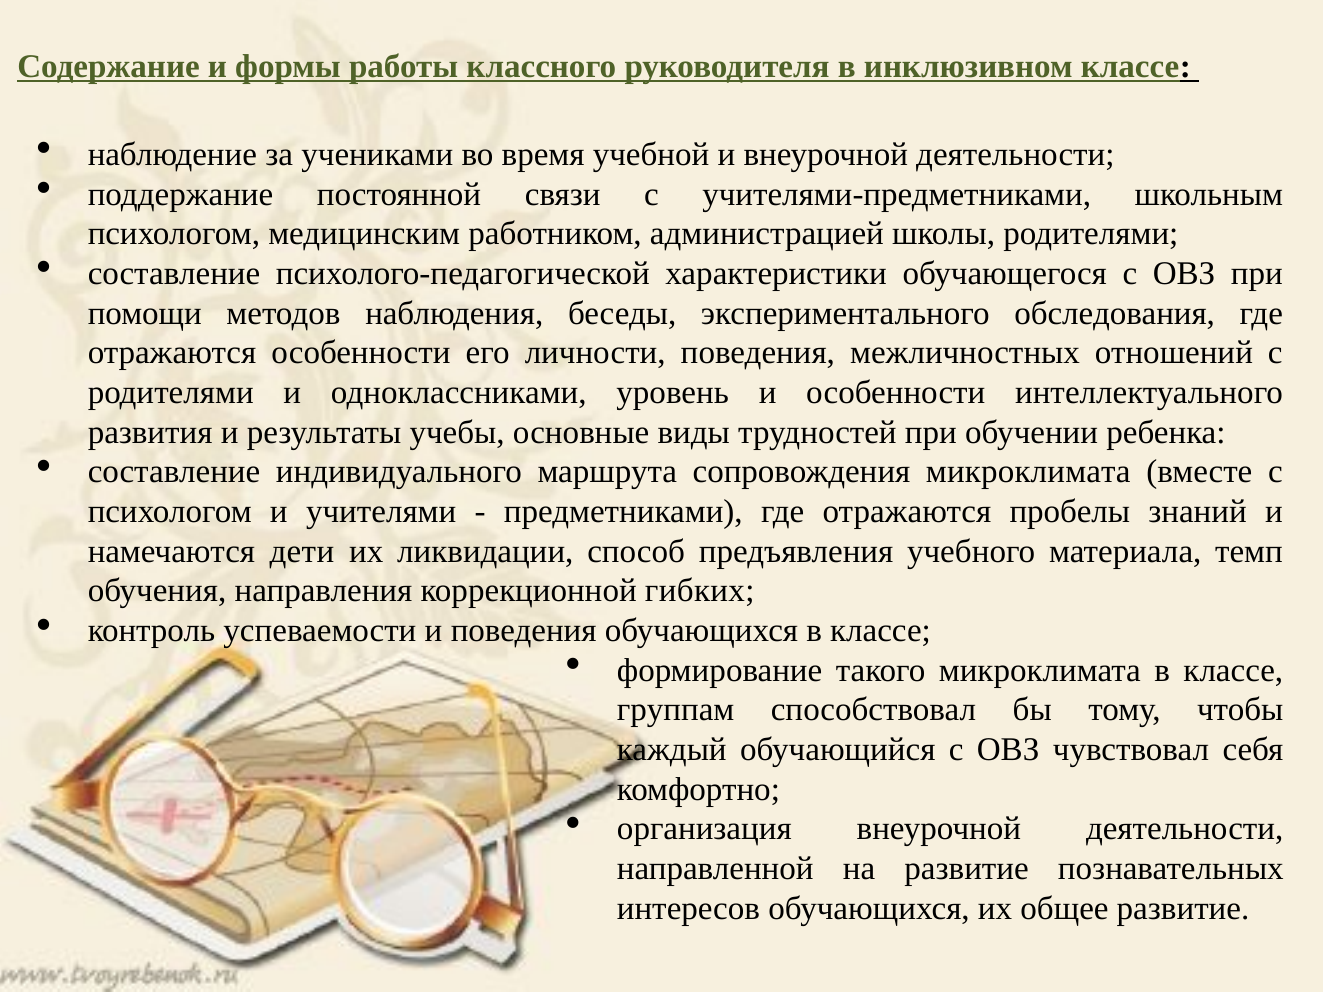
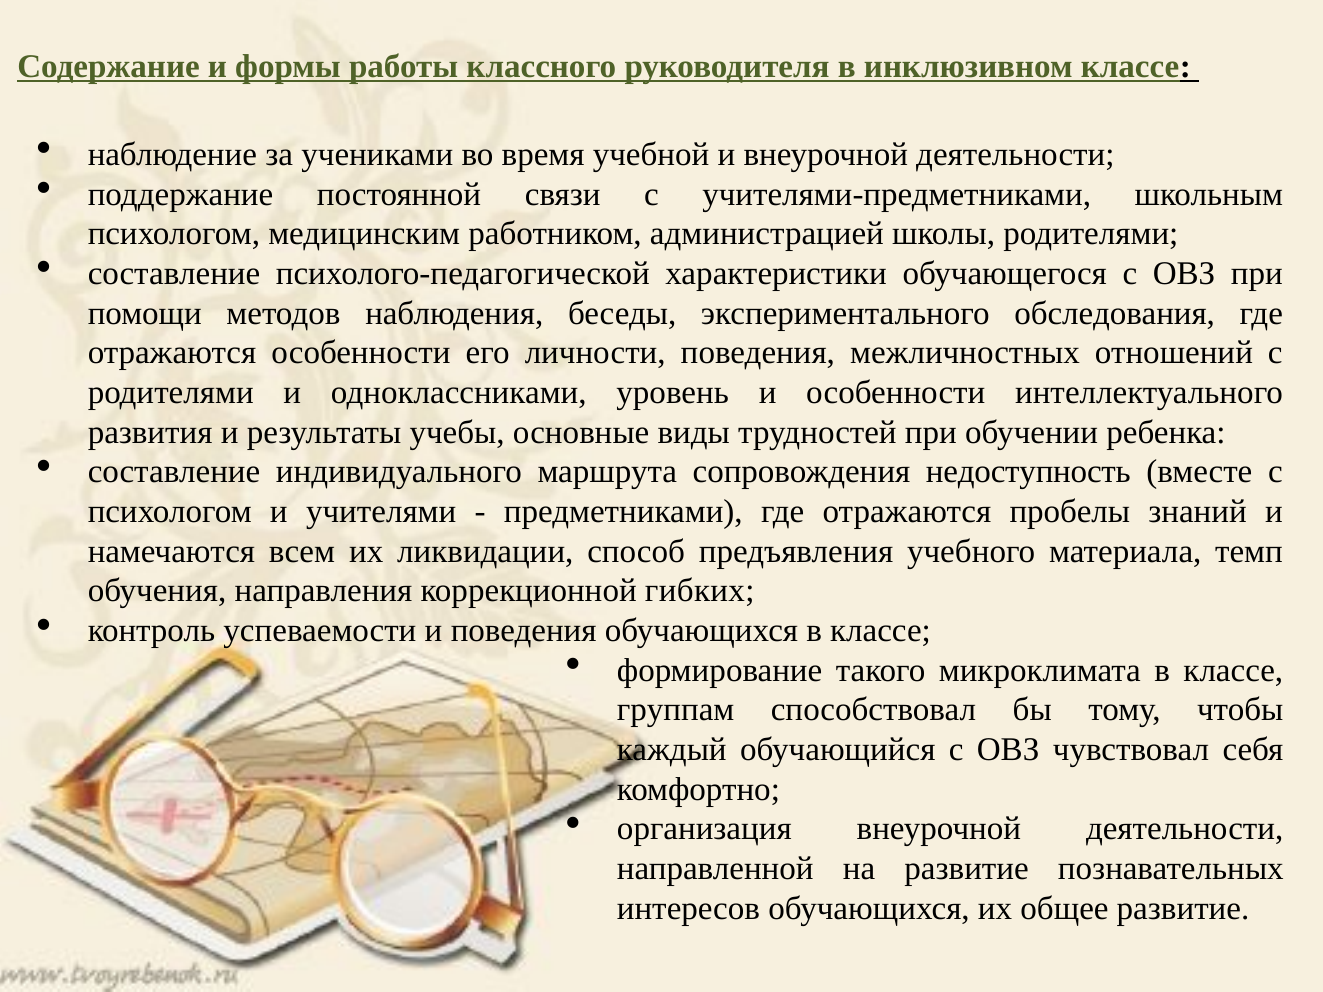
сопровождения микроклимата: микроклимата -> недоступность
дети: дети -> всем
